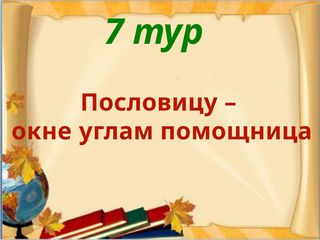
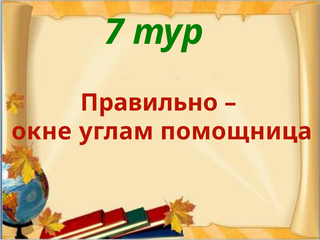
Пословицу: Пословицу -> Правильно
